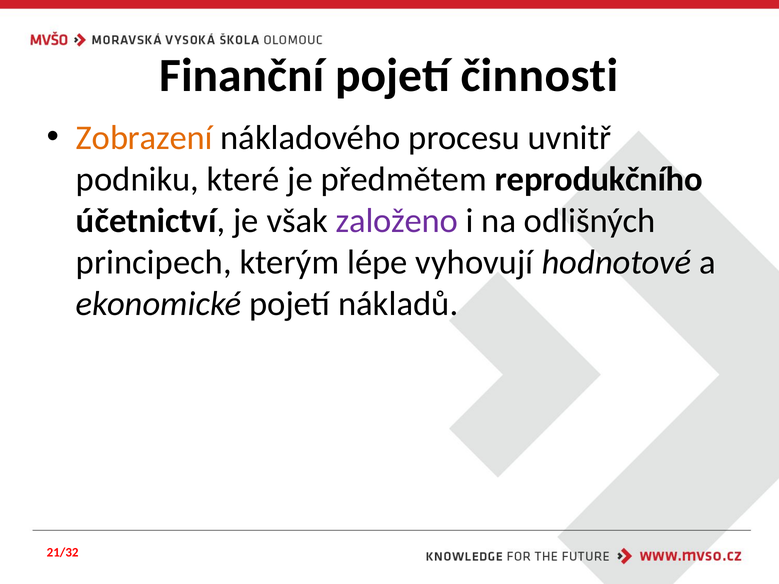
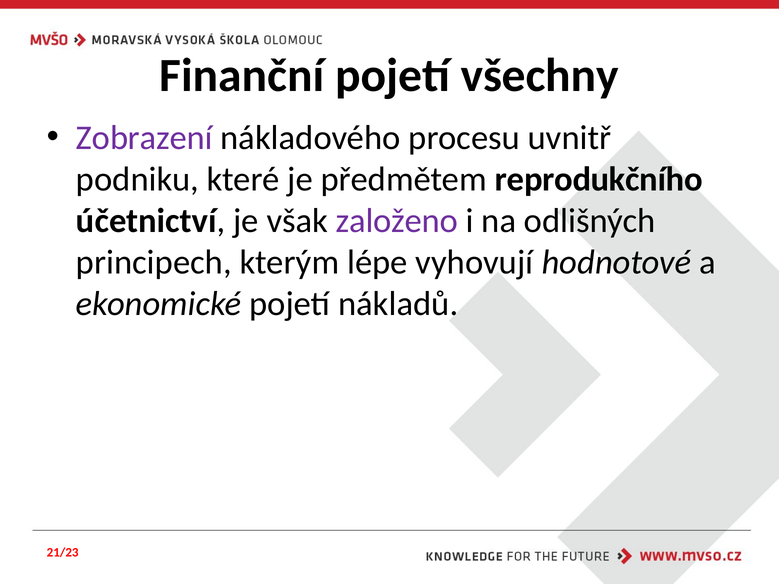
činnosti: činnosti -> všechny
Zobrazení colour: orange -> purple
21/32: 21/32 -> 21/23
